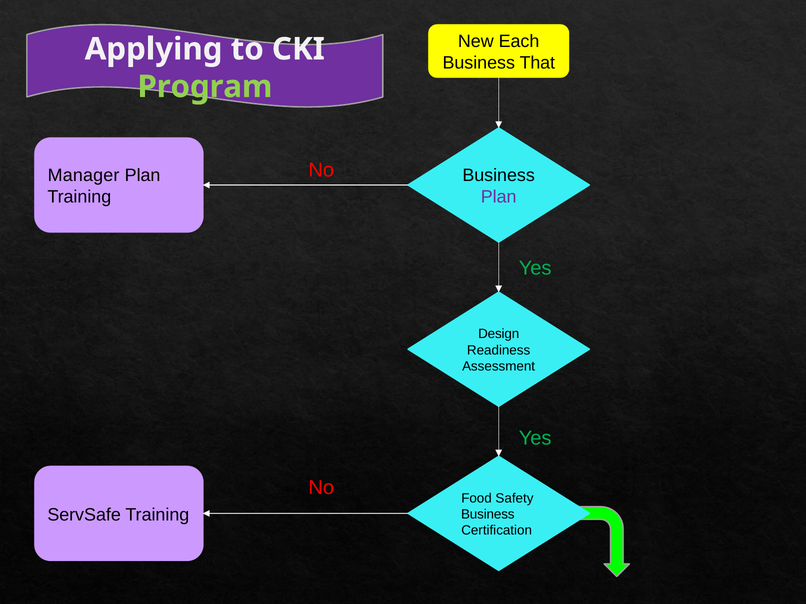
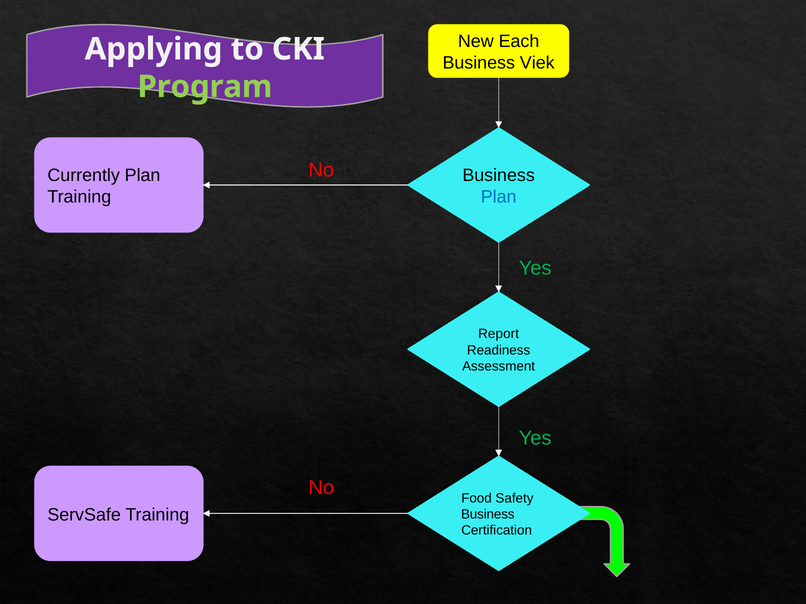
That: That -> Viek
Manager: Manager -> Currently
Plan at (499, 197) colour: purple -> blue
Design: Design -> Report
